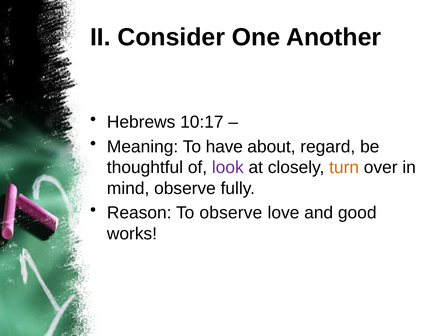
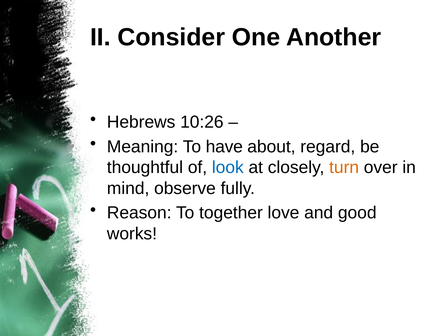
10:17: 10:17 -> 10:26
look colour: purple -> blue
To observe: observe -> together
